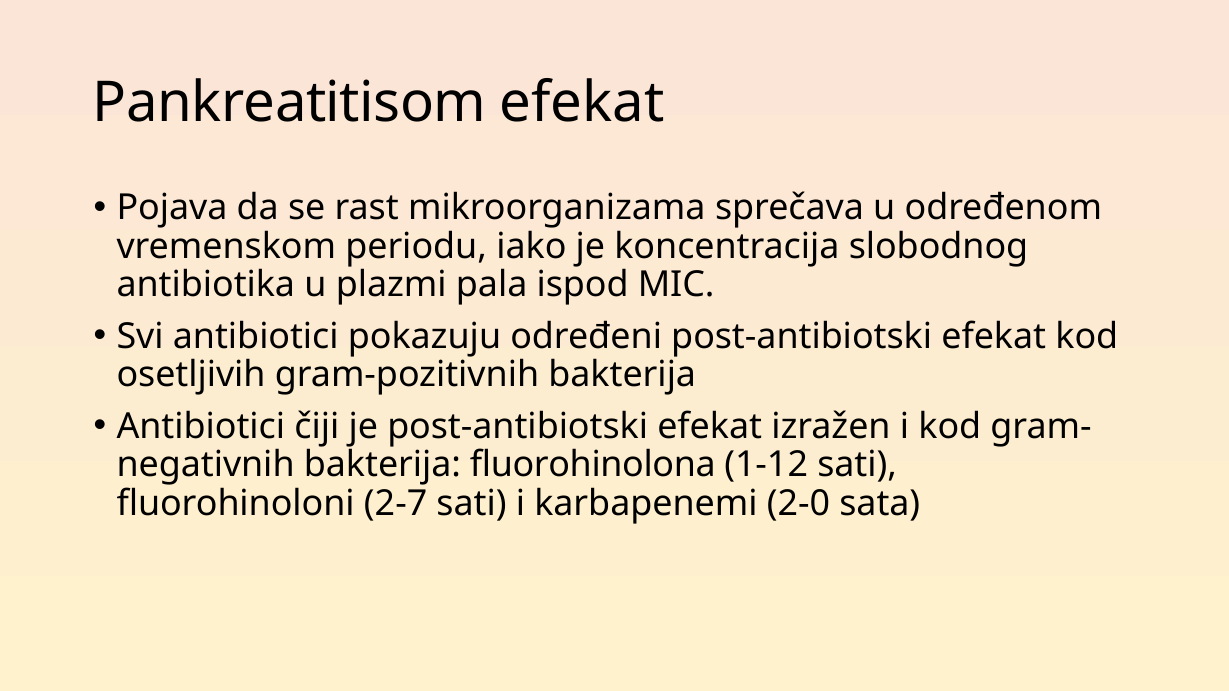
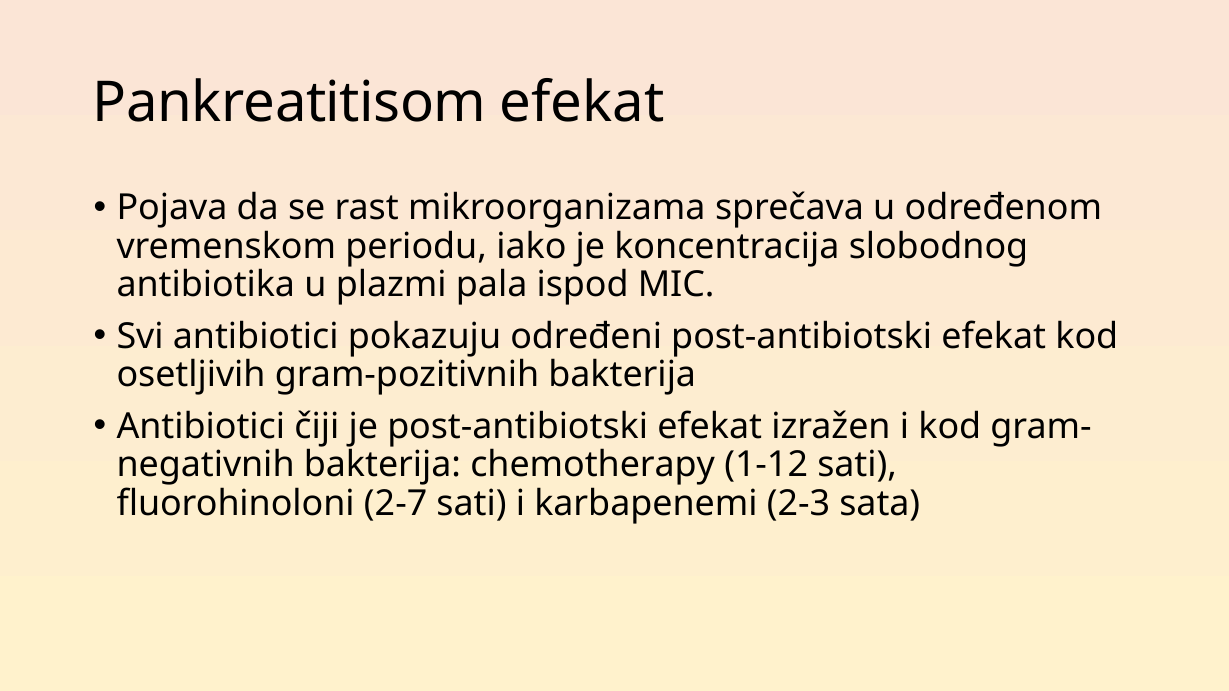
fluorohinolona: fluorohinolona -> chemotherapy
2-0: 2-0 -> 2-3
